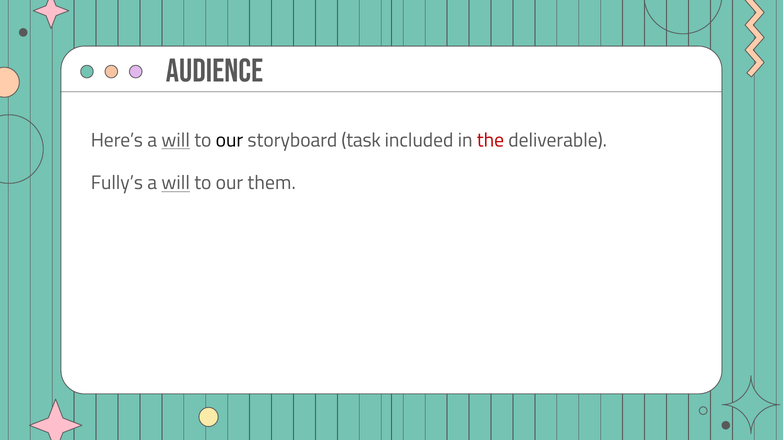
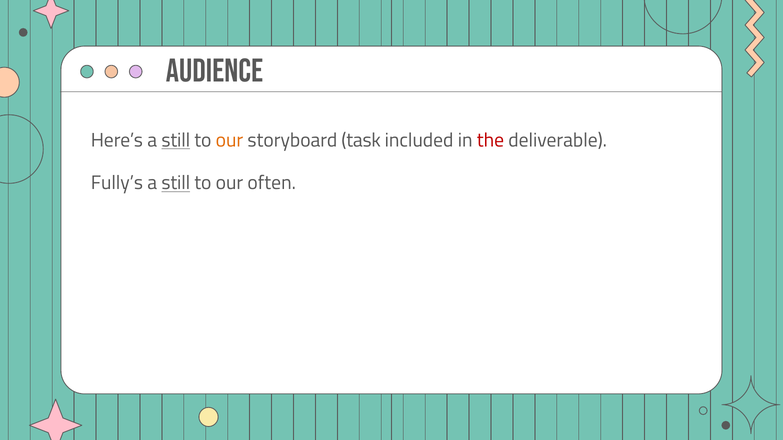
Here’s a will: will -> still
our at (229, 140) colour: black -> orange
will at (176, 183): will -> still
them: them -> often
